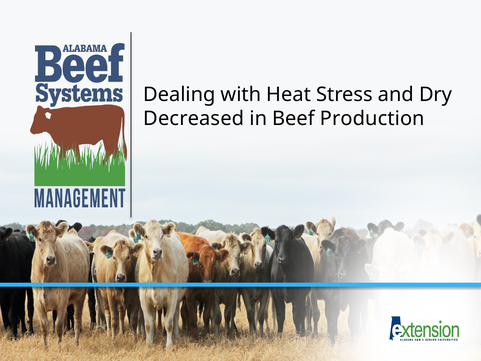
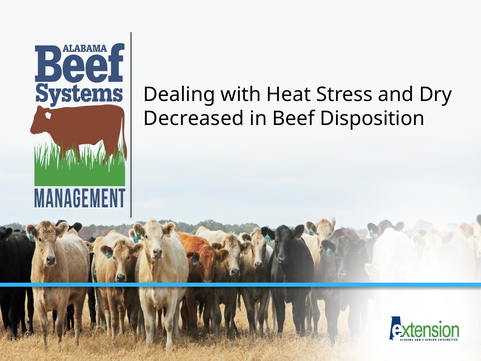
Production: Production -> Disposition
